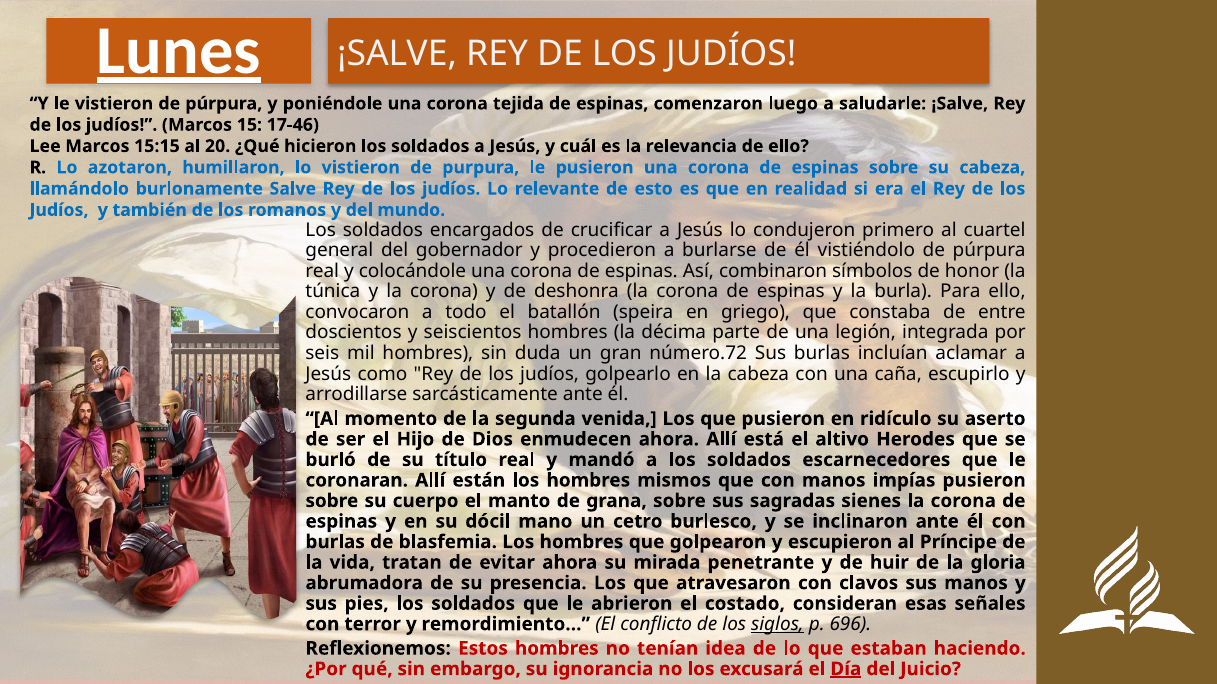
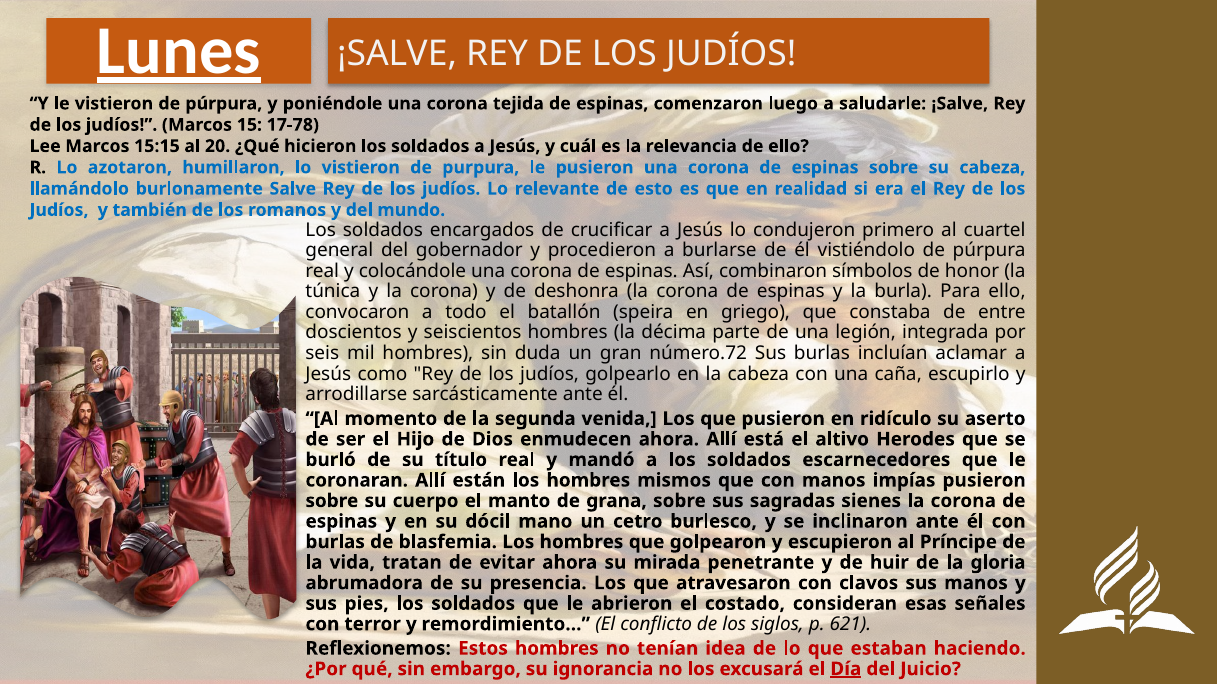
17-46: 17-46 -> 17-78
siglos underline: present -> none
696: 696 -> 621
